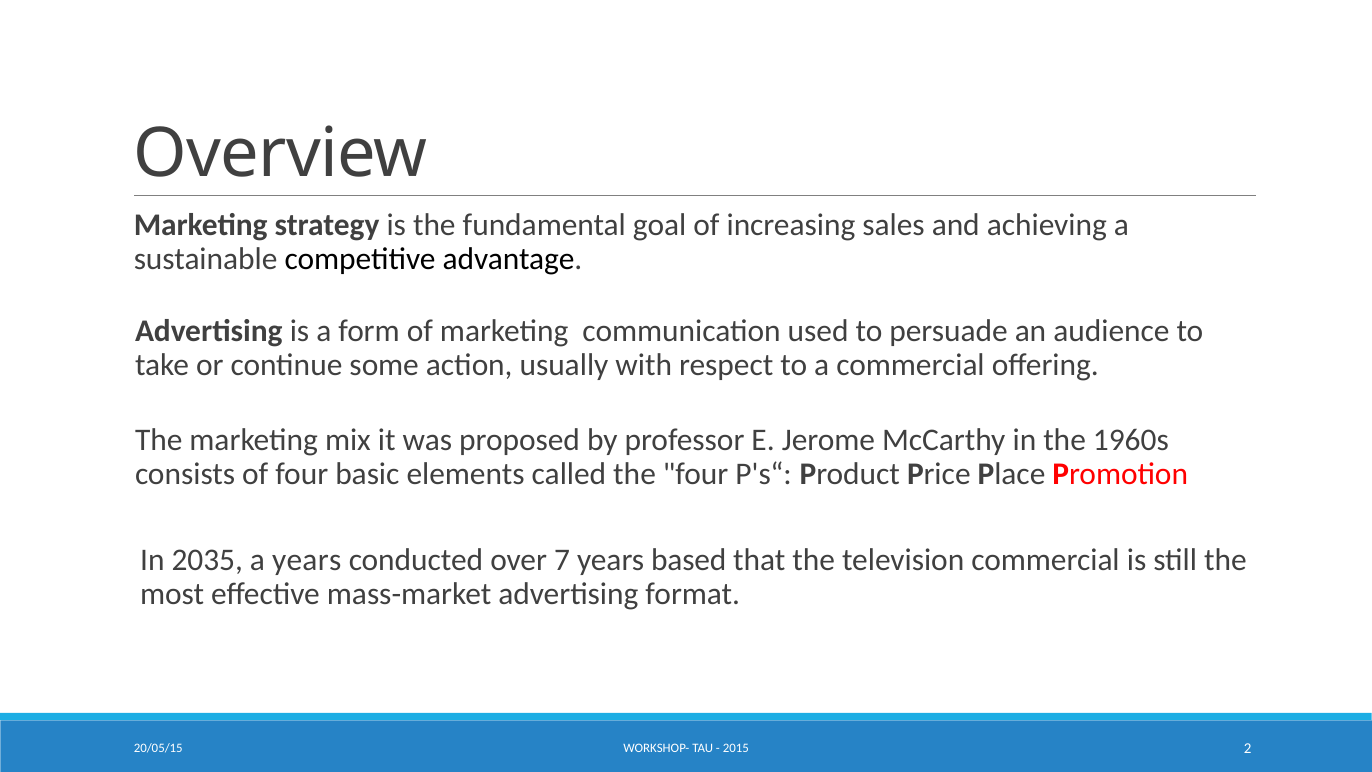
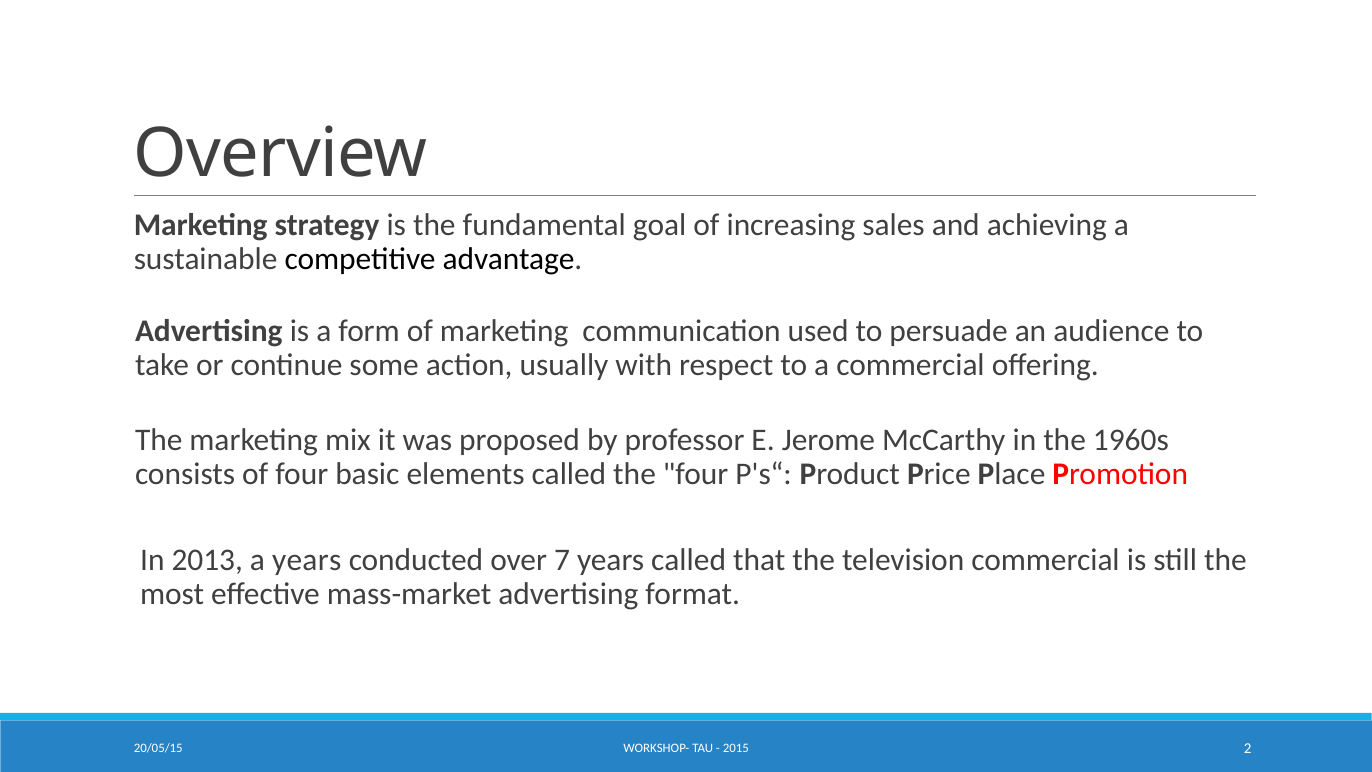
2035: 2035 -> 2013
years based: based -> called
